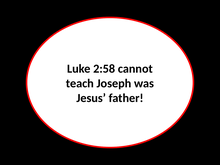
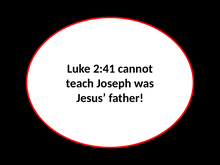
2:58: 2:58 -> 2:41
